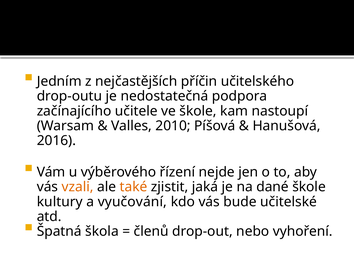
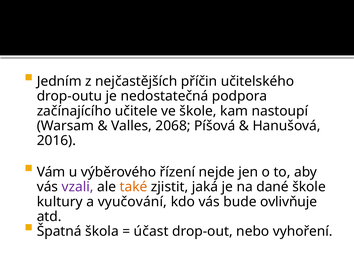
2010: 2010 -> 2068
vzali colour: orange -> purple
učitelské: učitelské -> ovlivňuje
členů: členů -> účast
